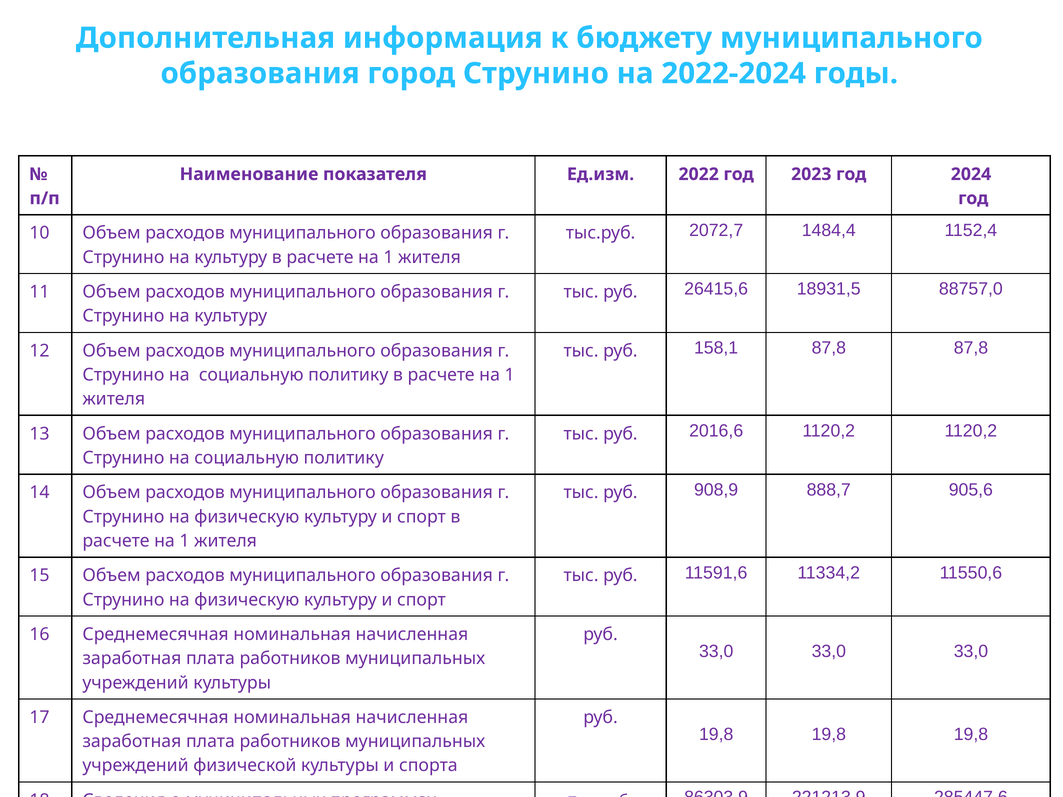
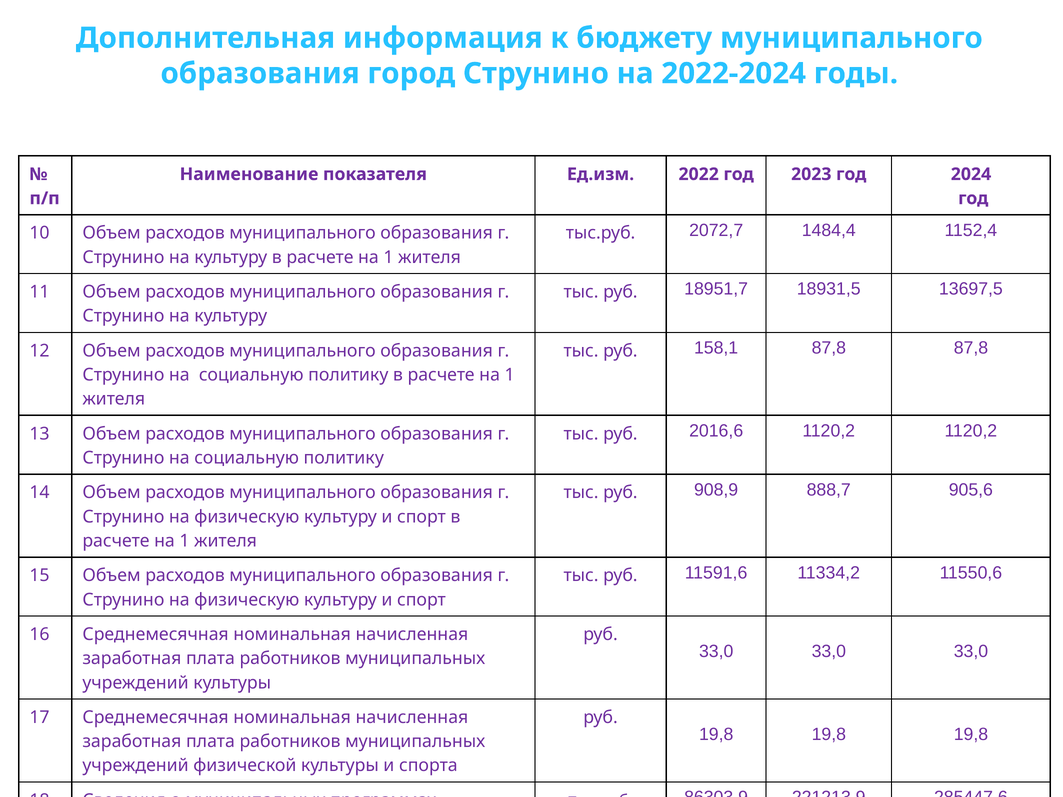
26415,6: 26415,6 -> 18951,7
88757,0: 88757,0 -> 13697,5
